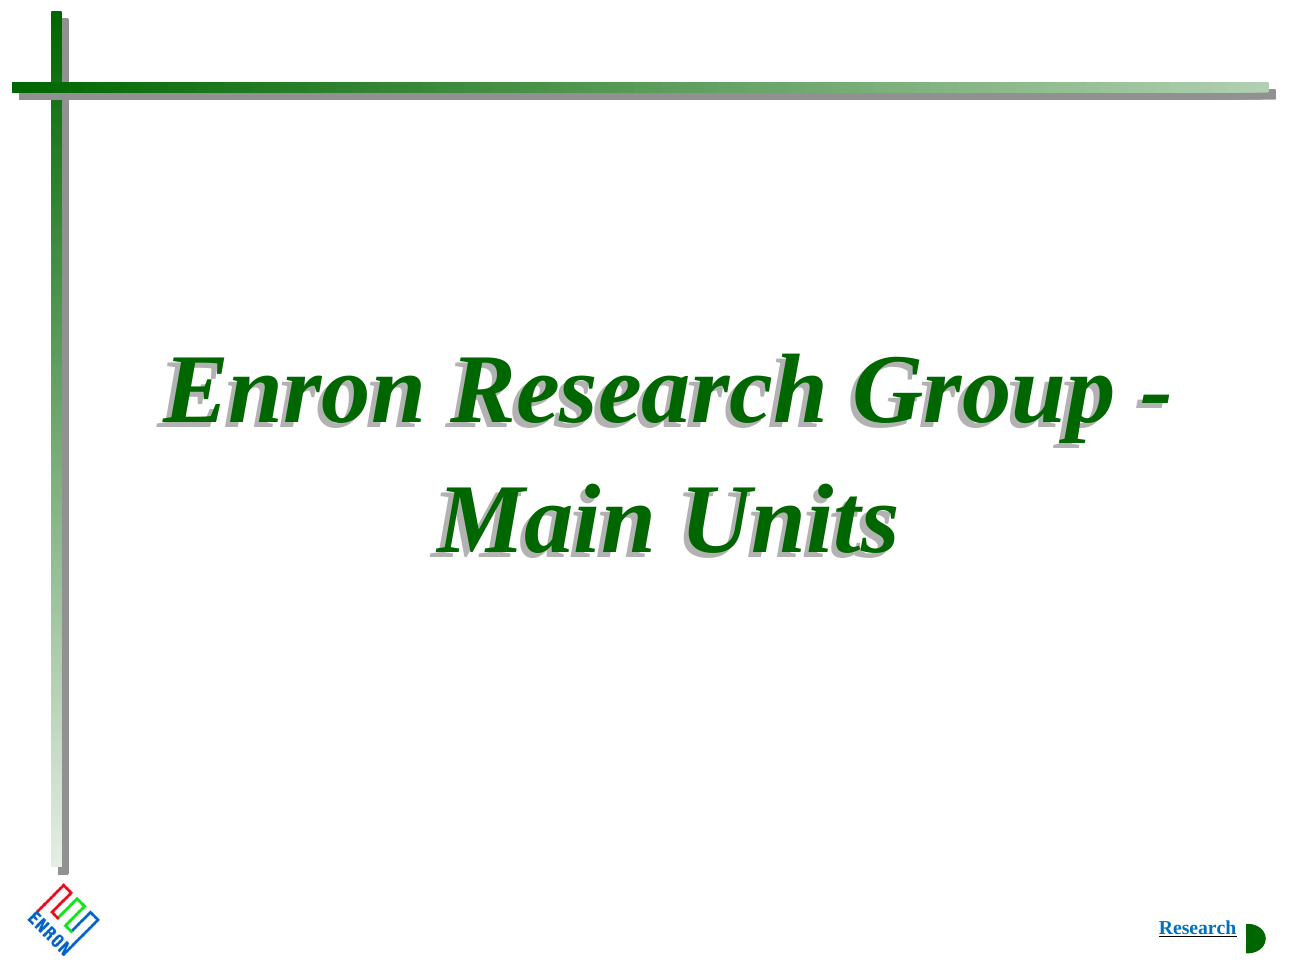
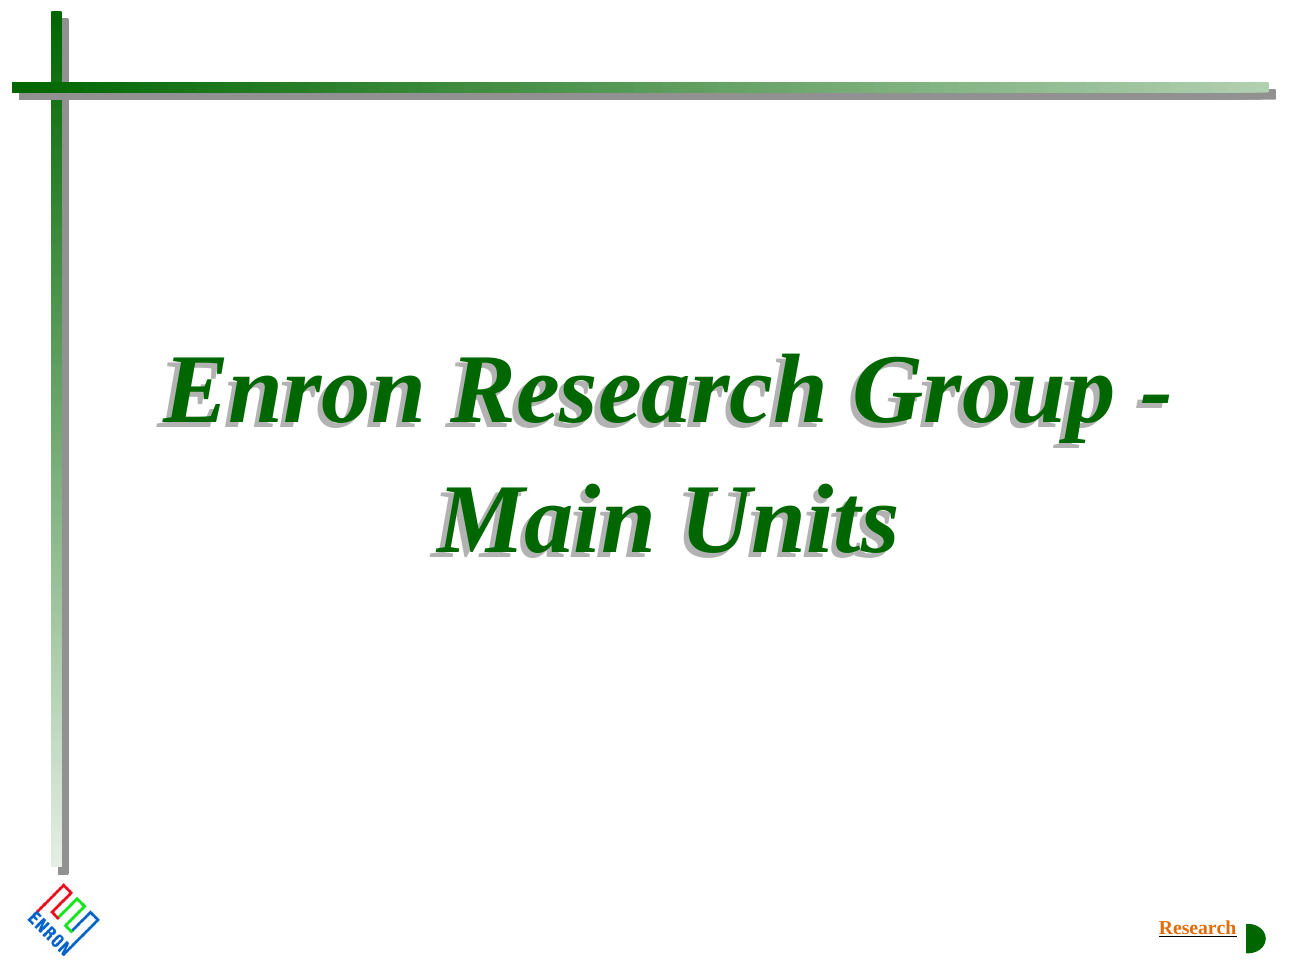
Research at (1198, 928) colour: blue -> orange
